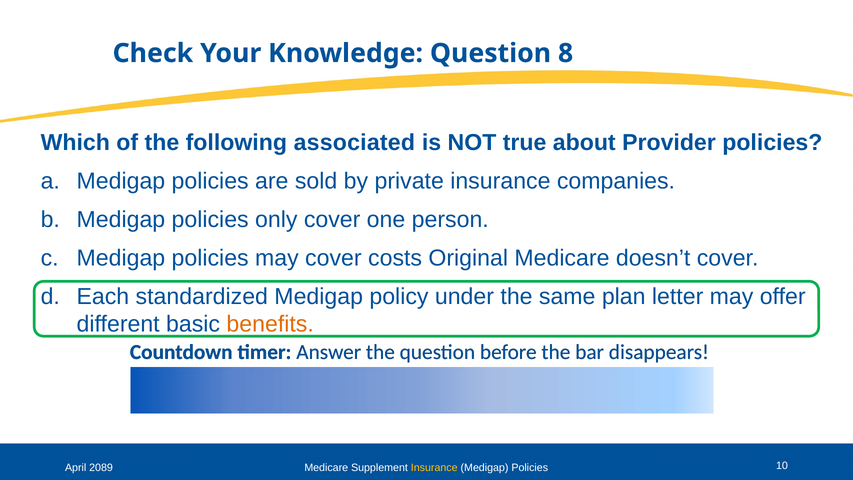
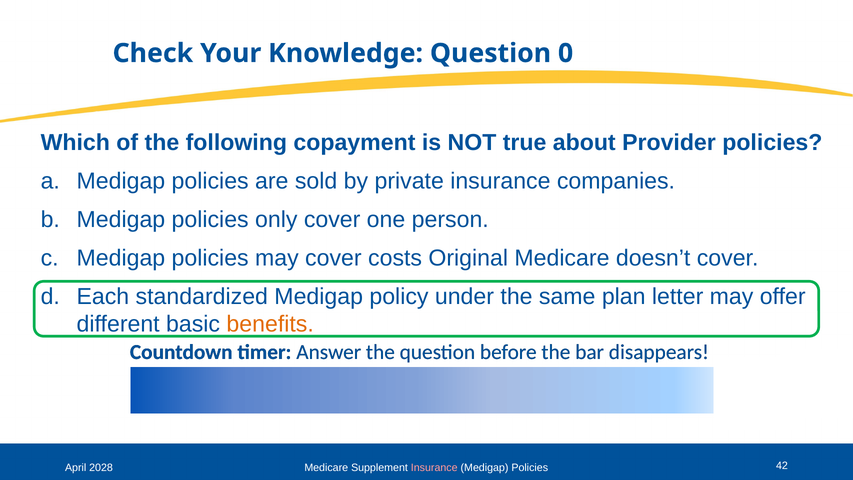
8: 8 -> 0
associated: associated -> copayment
2089: 2089 -> 2028
Insurance at (434, 468) colour: yellow -> pink
Policies 10: 10 -> 42
